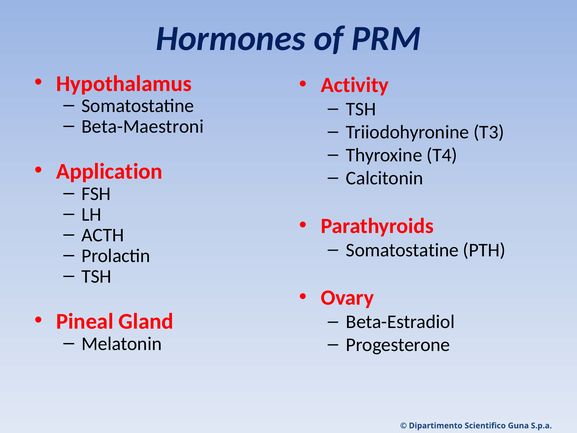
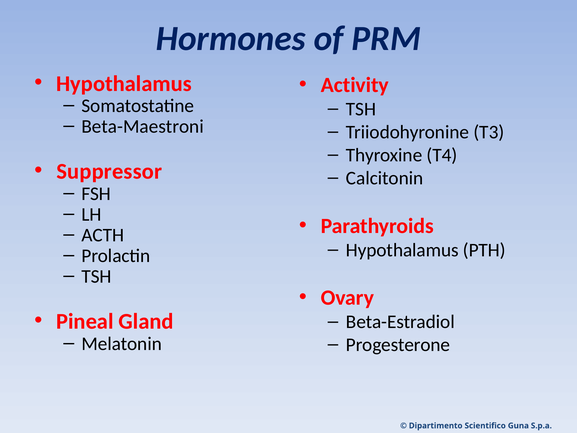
Application: Application -> Suppressor
Somatostatine at (402, 250): Somatostatine -> Hypothalamus
